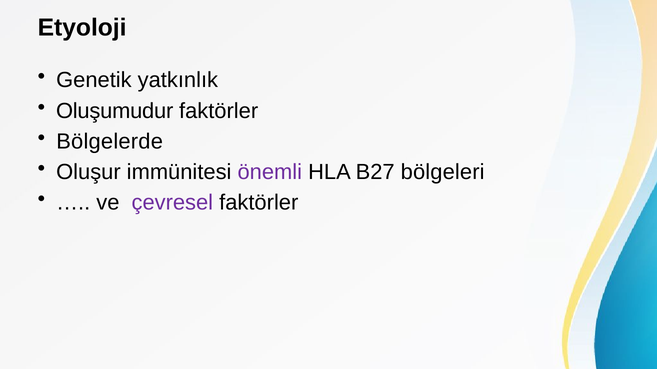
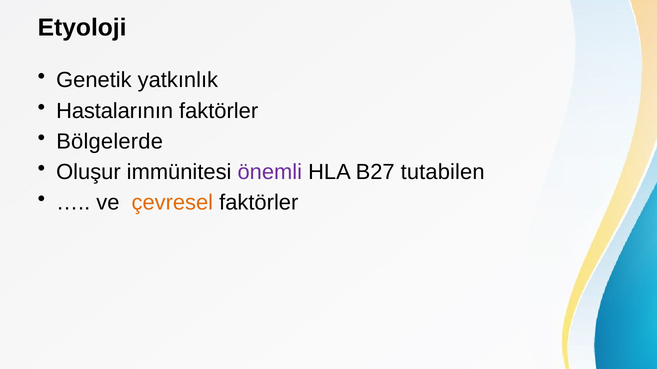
Oluşumudur: Oluşumudur -> Hastalarının
bölgeleri: bölgeleri -> tutabilen
çevresel colour: purple -> orange
